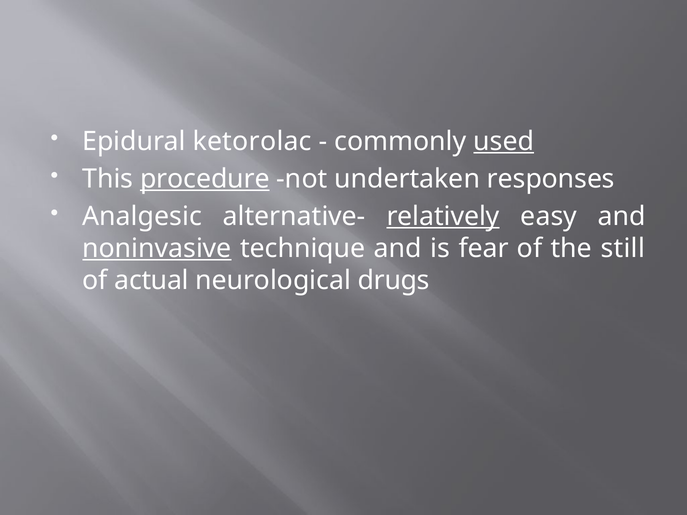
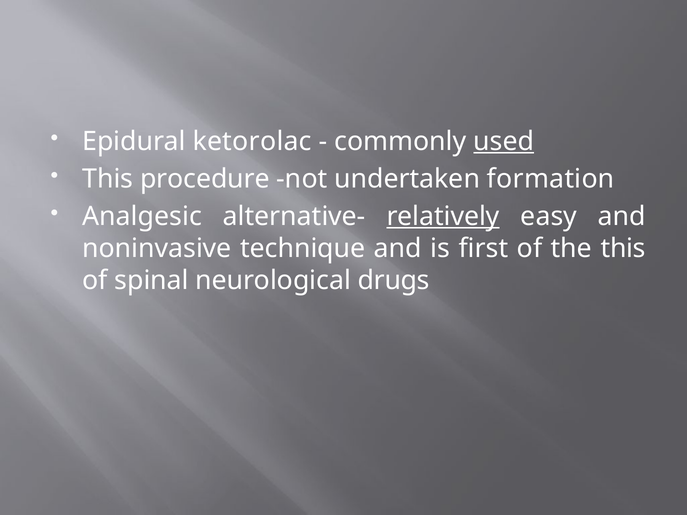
procedure underline: present -> none
responses: responses -> formation
noninvasive underline: present -> none
fear: fear -> first
the still: still -> this
actual: actual -> spinal
